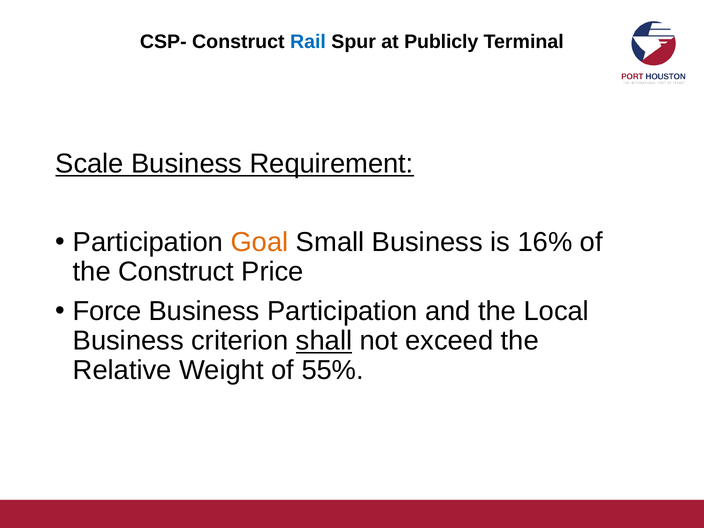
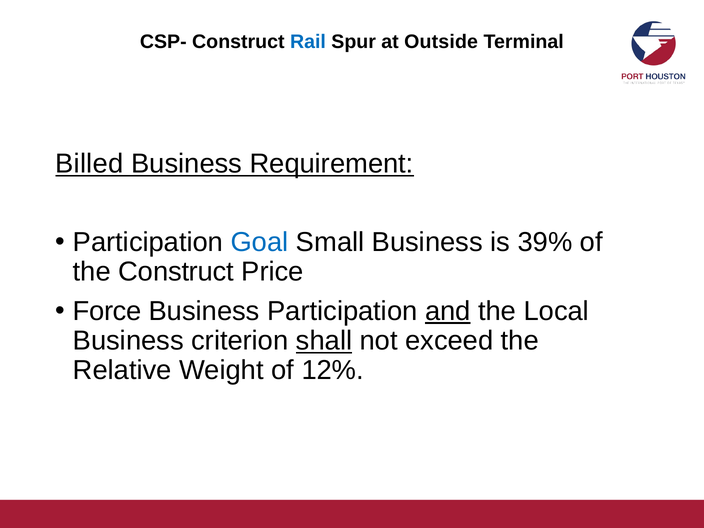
Publicly: Publicly -> Outside
Scale: Scale -> Billed
Goal colour: orange -> blue
16%: 16% -> 39%
and underline: none -> present
55%: 55% -> 12%
